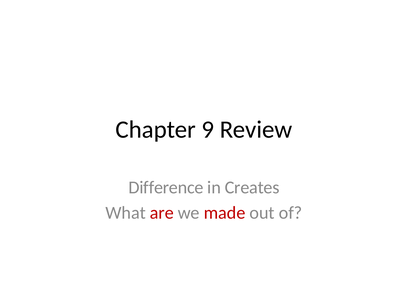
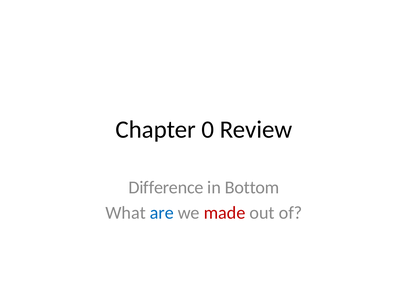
9: 9 -> 0
Creates: Creates -> Bottom
are colour: red -> blue
